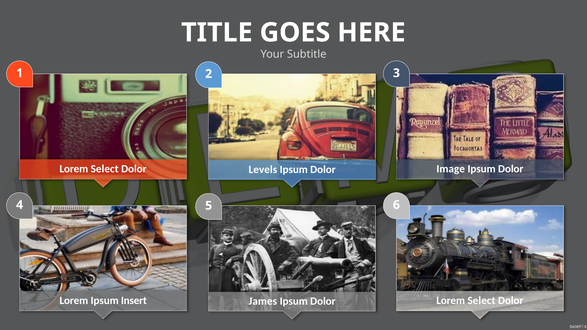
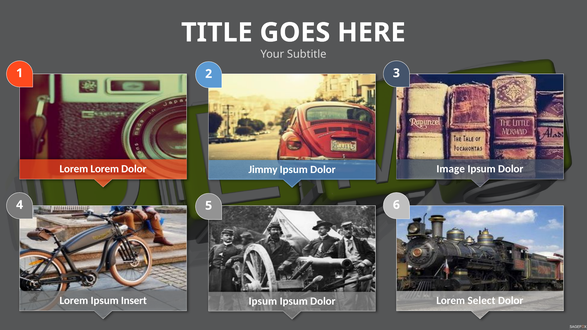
Select at (105, 169): Select -> Lorem
Levels: Levels -> Jimmy
James at (263, 302): James -> Ipsum
